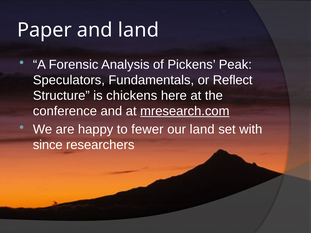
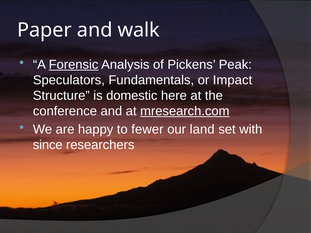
and land: land -> walk
Forensic underline: none -> present
Reflect: Reflect -> Impact
chickens: chickens -> domestic
